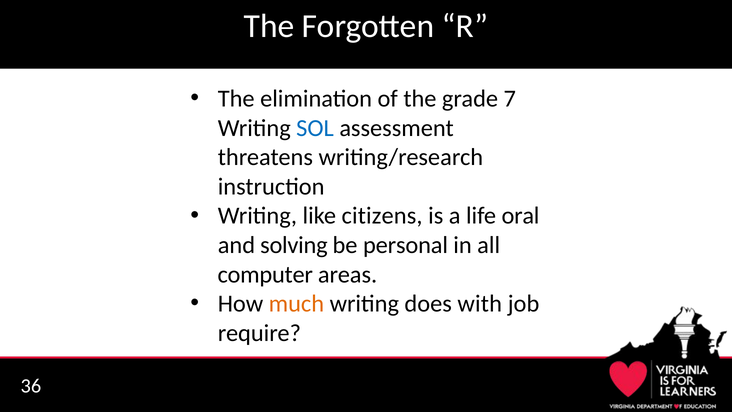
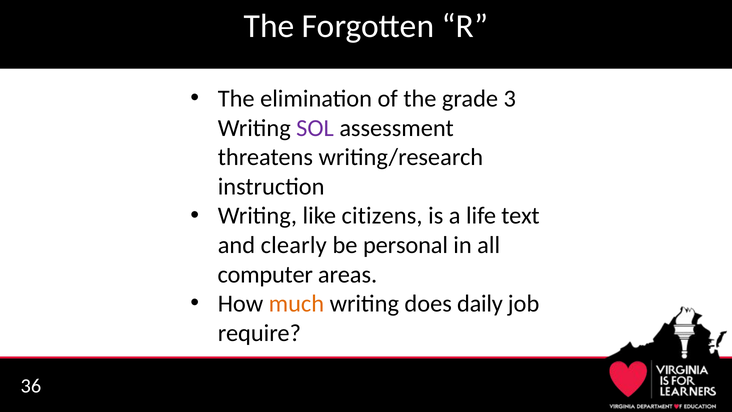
7: 7 -> 3
SOL colour: blue -> purple
oral: oral -> text
solving: solving -> clearly
with: with -> daily
